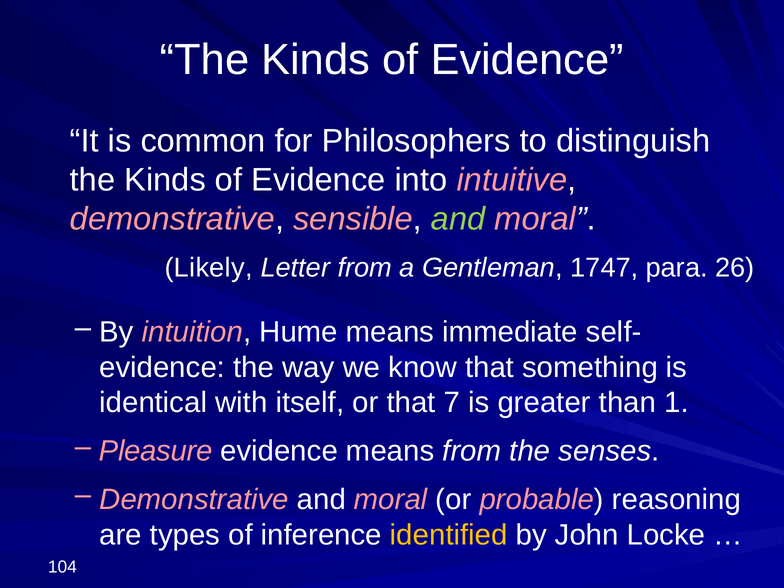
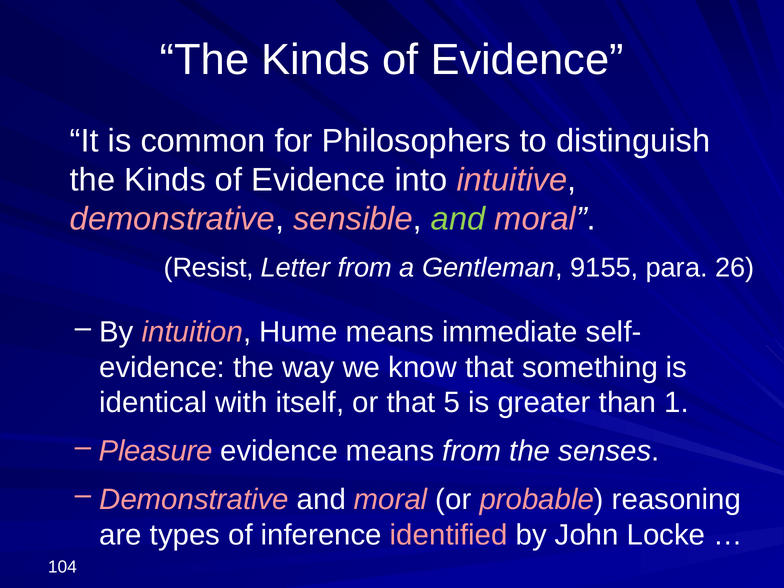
Likely: Likely -> Resist
1747: 1747 -> 9155
7: 7 -> 5
identified colour: yellow -> pink
